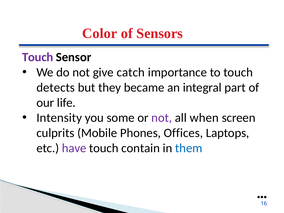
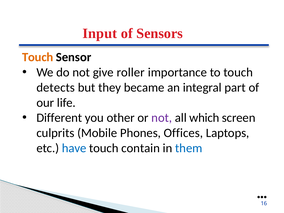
Color: Color -> Input
Touch at (38, 57) colour: purple -> orange
catch: catch -> roller
Intensity: Intensity -> Different
some: some -> other
when: when -> which
have colour: purple -> blue
